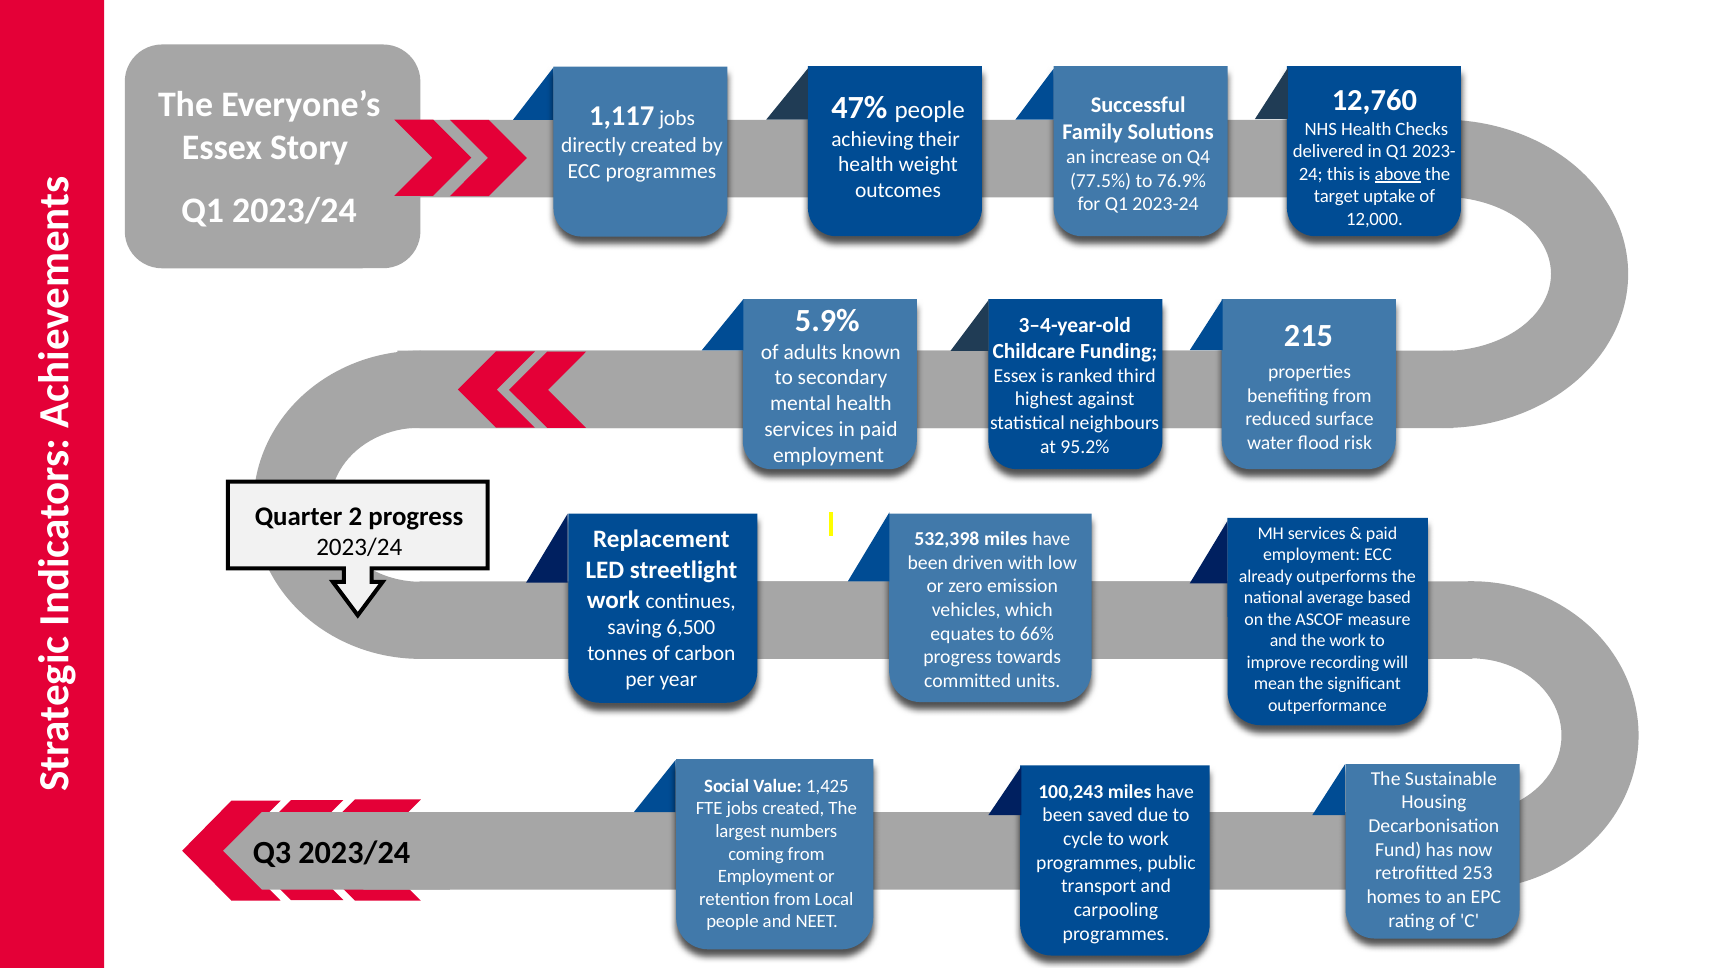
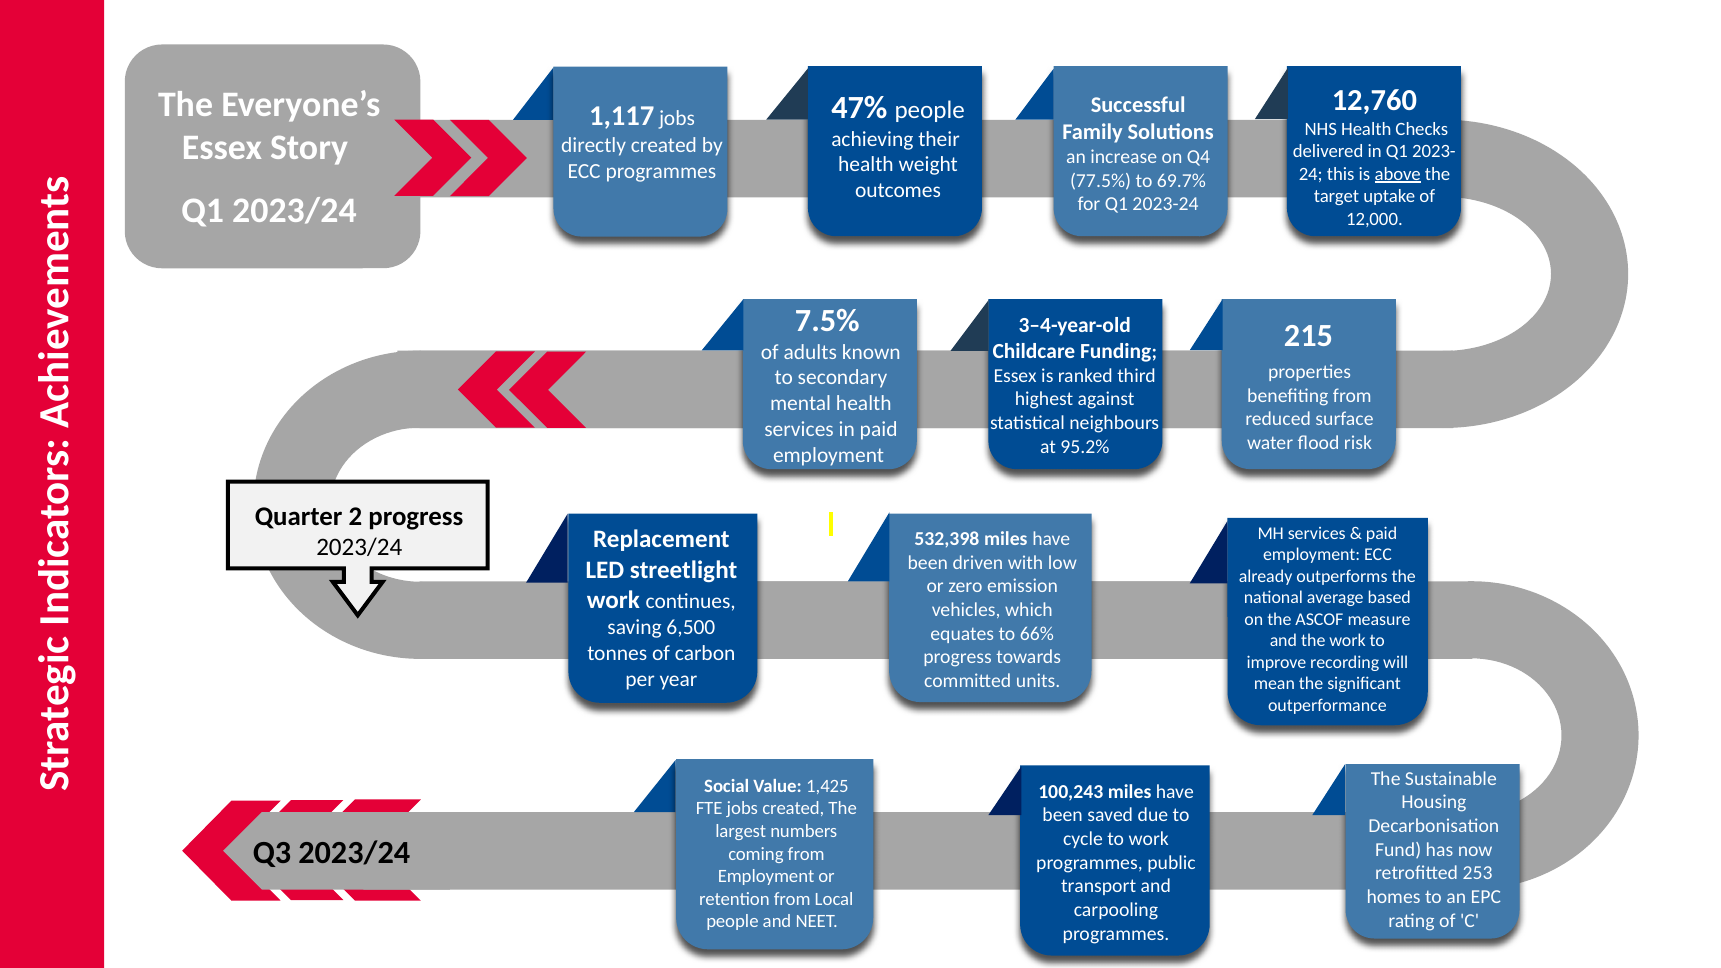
76.9%: 76.9% -> 69.7%
5.9%: 5.9% -> 7.5%
